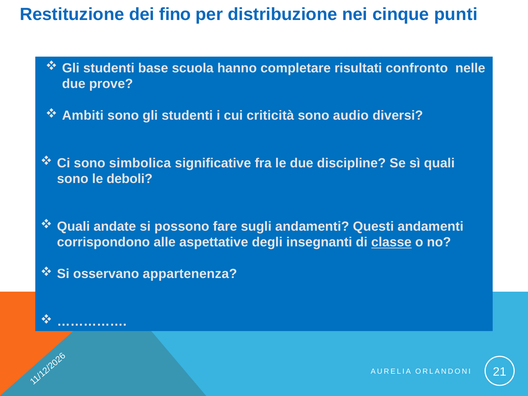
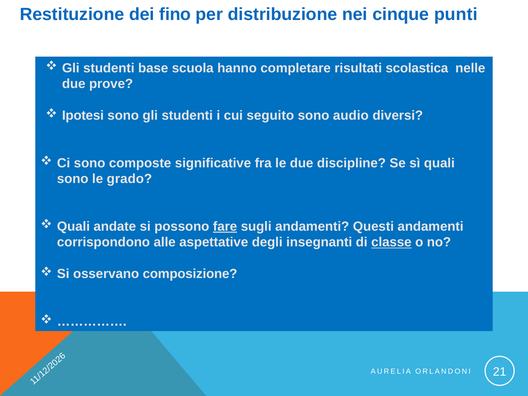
confronto: confronto -> scolastica
Ambiti: Ambiti -> Ipotesi
criticità: criticità -> seguito
simbolica: simbolica -> composte
deboli: deboli -> grado
fare underline: none -> present
appartenenza: appartenenza -> composizione
